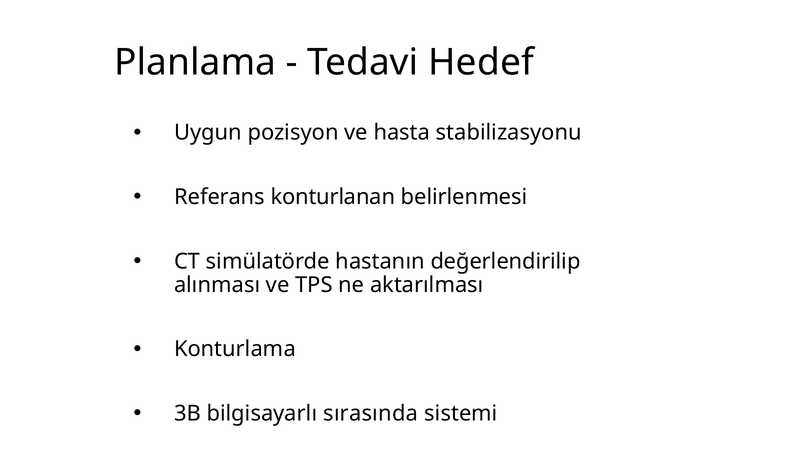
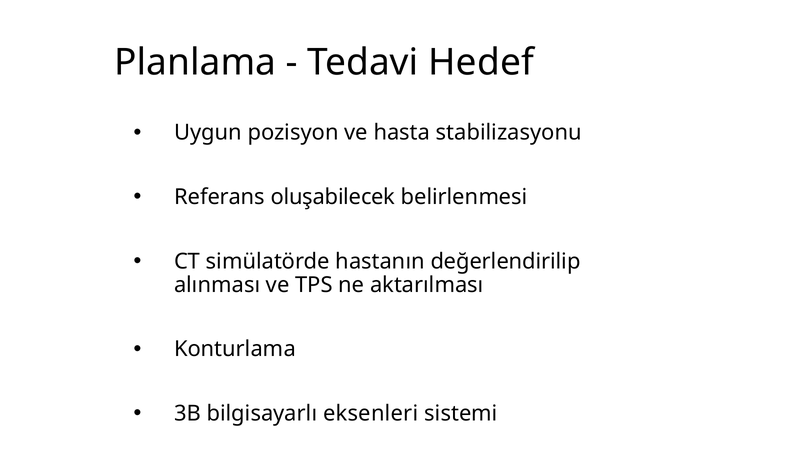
konturlanan: konturlanan -> oluşabilecek
sırasında: sırasında -> eksenleri
